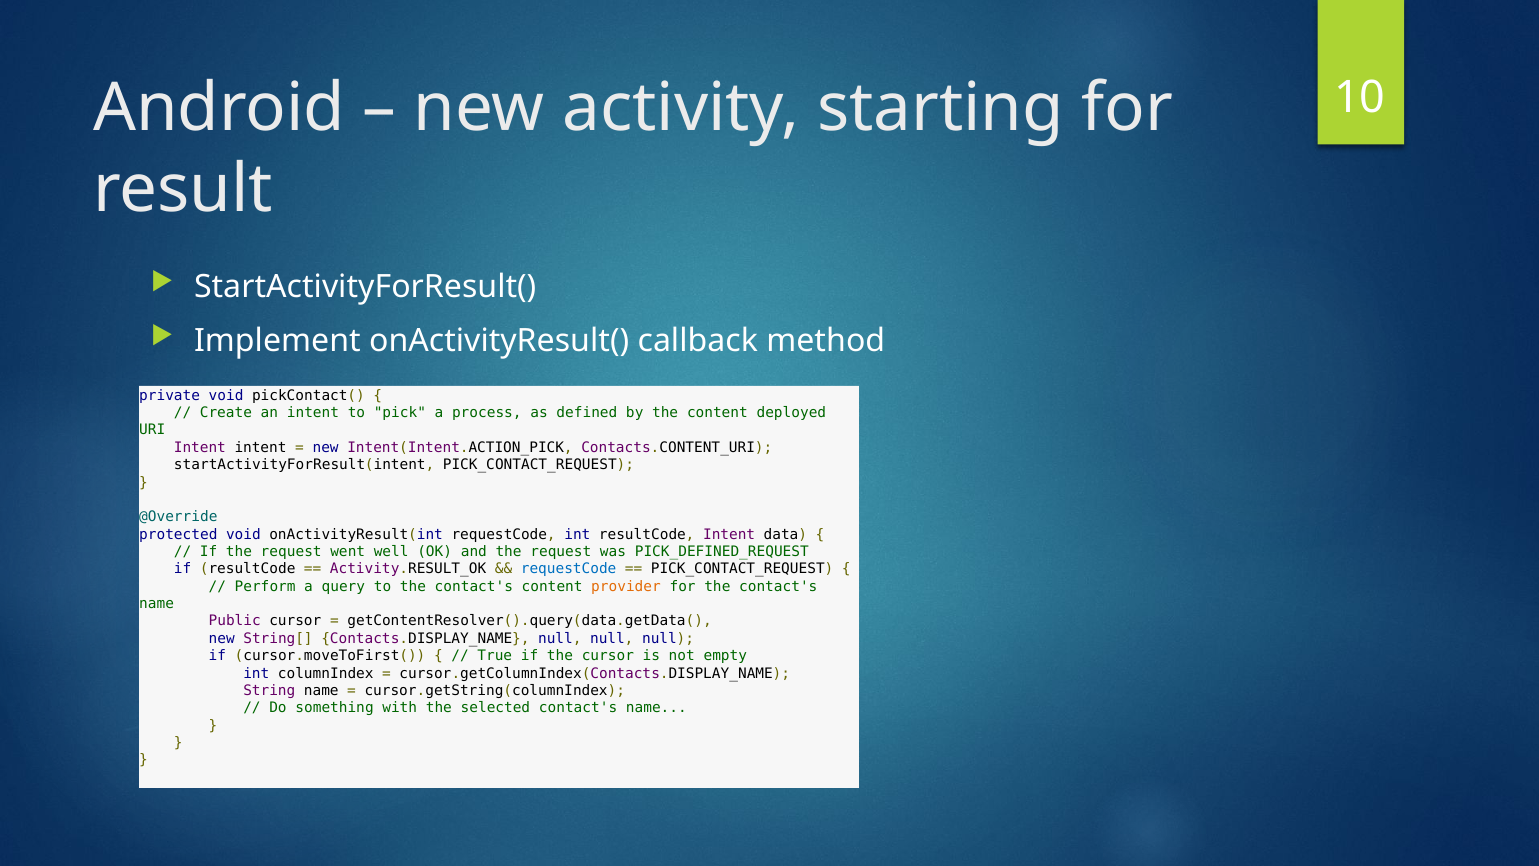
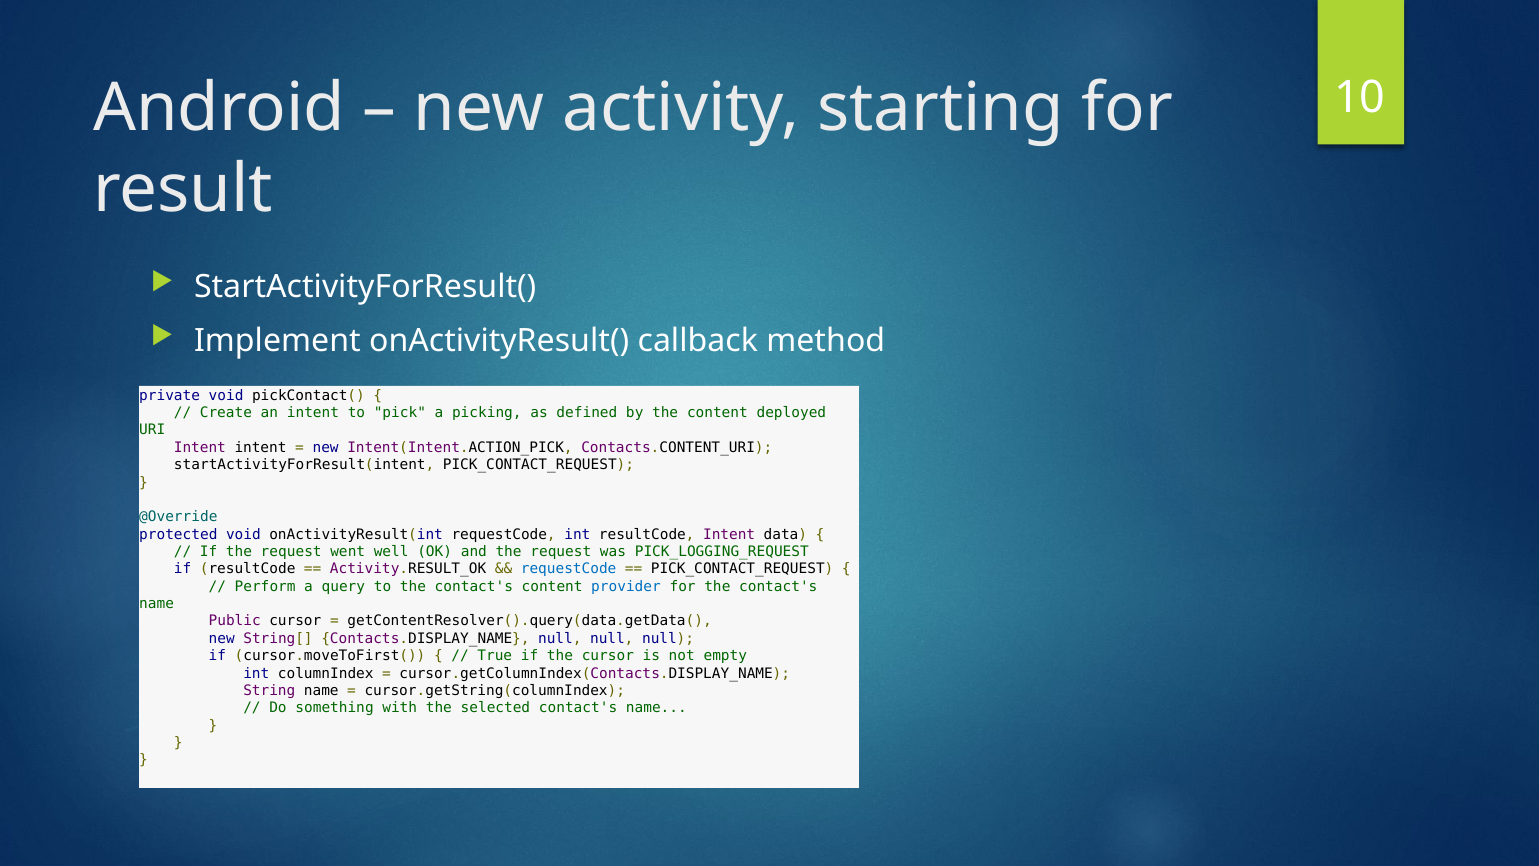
process: process -> picking
PICK_DEFINED_REQUEST: PICK_DEFINED_REQUEST -> PICK_LOGGING_REQUEST
provider colour: orange -> blue
